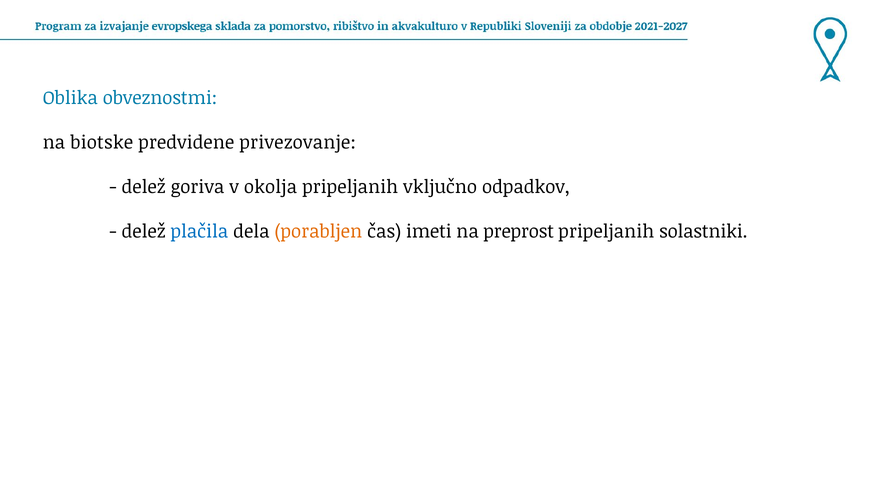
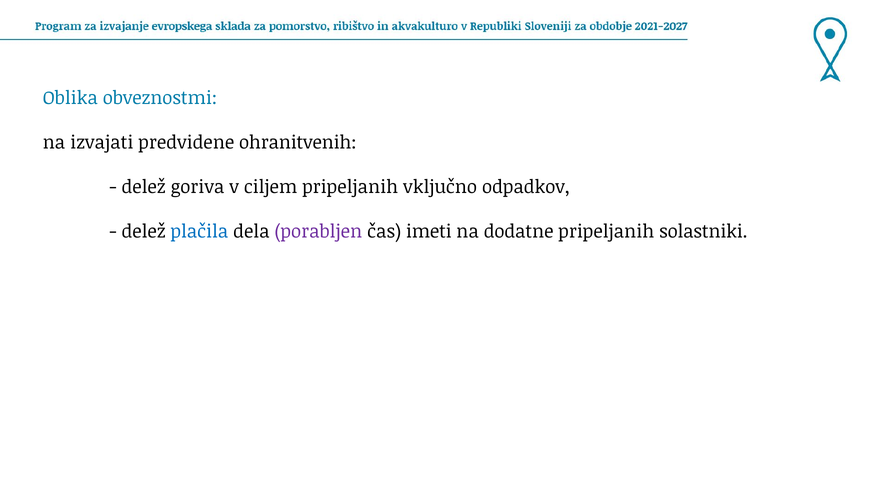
biotske: biotske -> izvajati
privezovanje: privezovanje -> ohranitvenih
okolja: okolja -> ciljem
porabljen colour: orange -> purple
preprost: preprost -> dodatne
